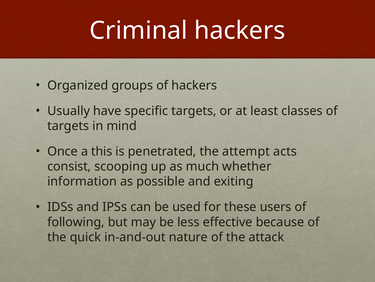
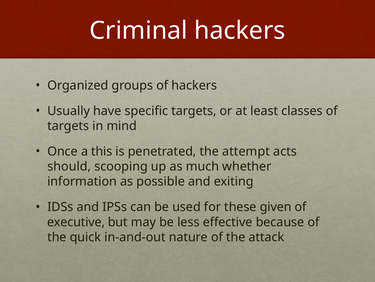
consist: consist -> should
users: users -> given
following: following -> executive
